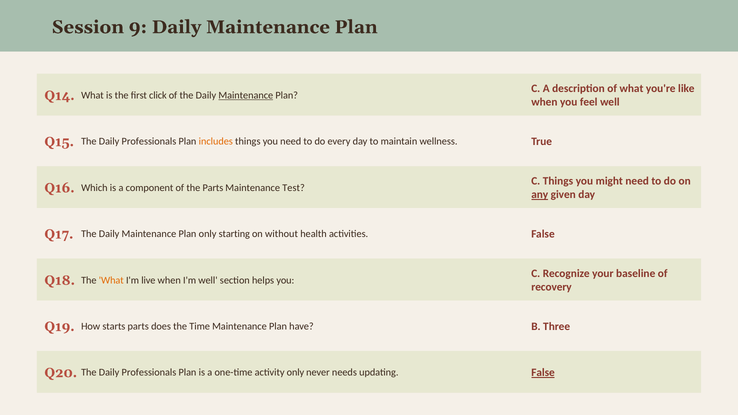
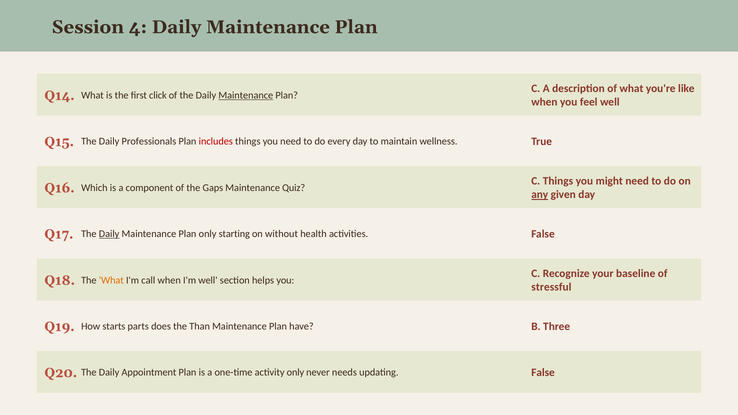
9: 9 -> 4
includes colour: orange -> red
the Parts: Parts -> Gaps
Test: Test -> Quiz
Daily at (109, 234) underline: none -> present
live: live -> call
recovery: recovery -> stressful
Time: Time -> Than
Q20 The Daily Professionals: Professionals -> Appointment
False at (543, 373) underline: present -> none
